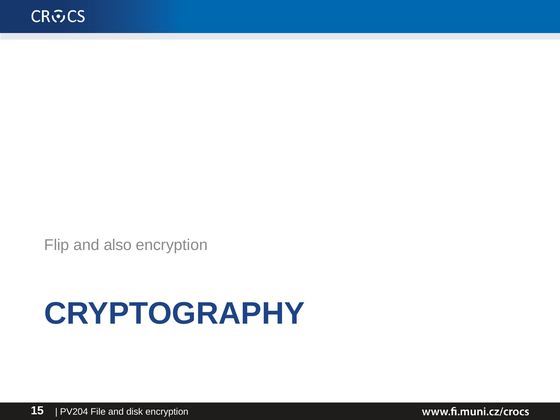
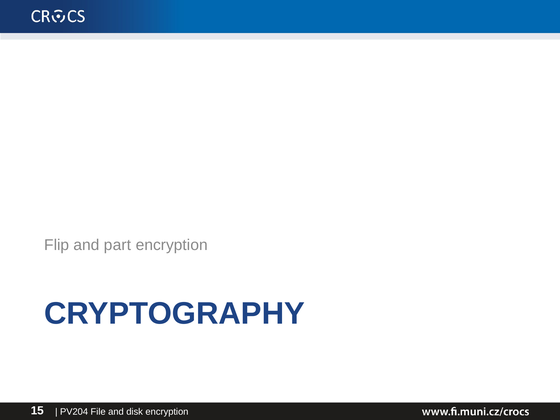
also: also -> part
